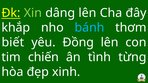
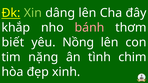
bánh colour: light blue -> pink
Đồng: Đồng -> Nồng
chiến: chiến -> nặng
từng: từng -> chim
